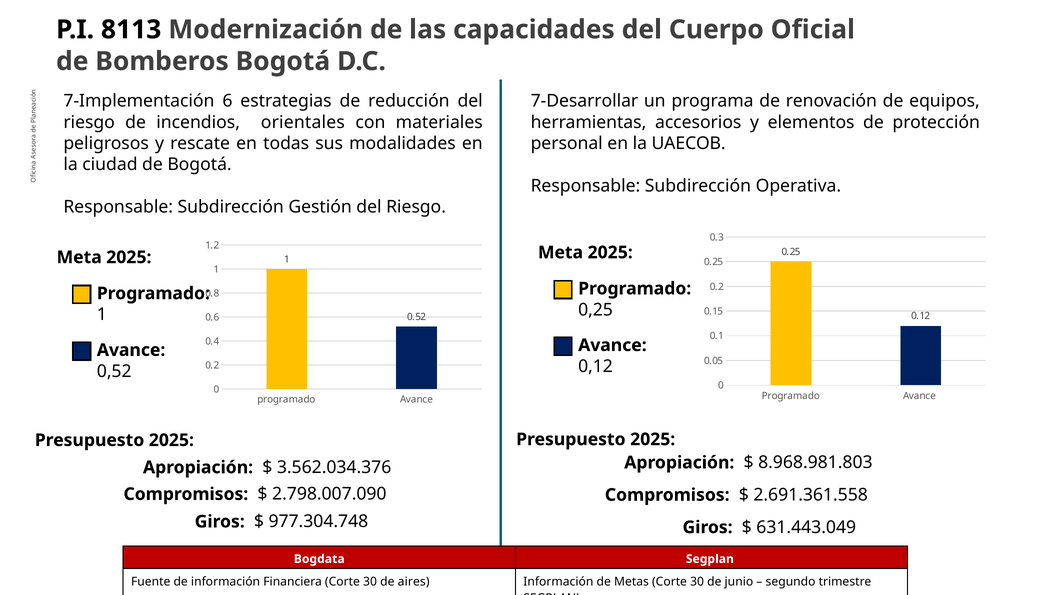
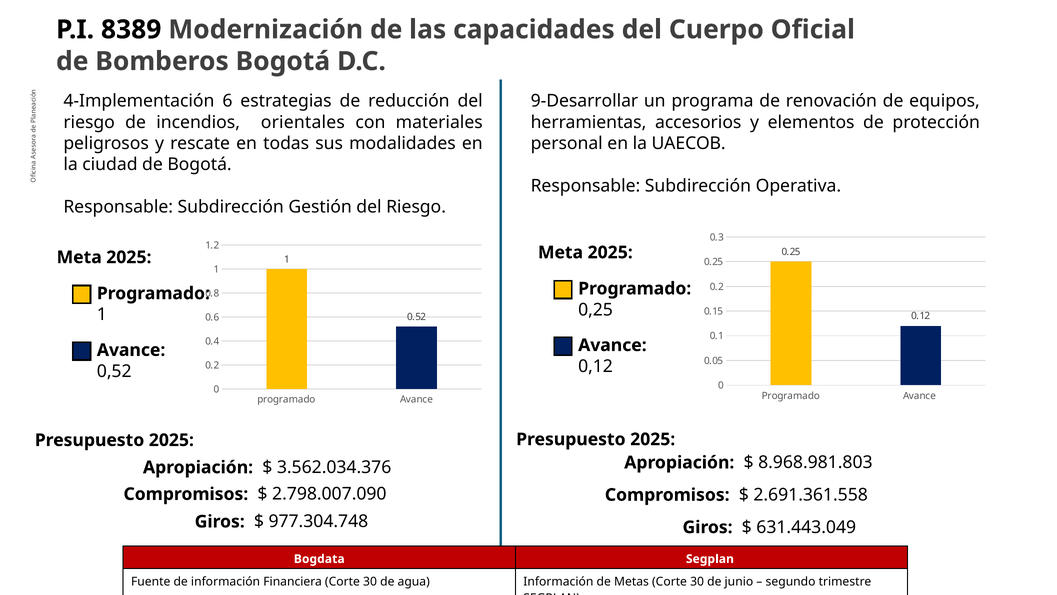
8113: 8113 -> 8389
7-Implementación: 7-Implementación -> 4-Implementación
7-Desarrollar: 7-Desarrollar -> 9-Desarrollar
aires: aires -> agua
